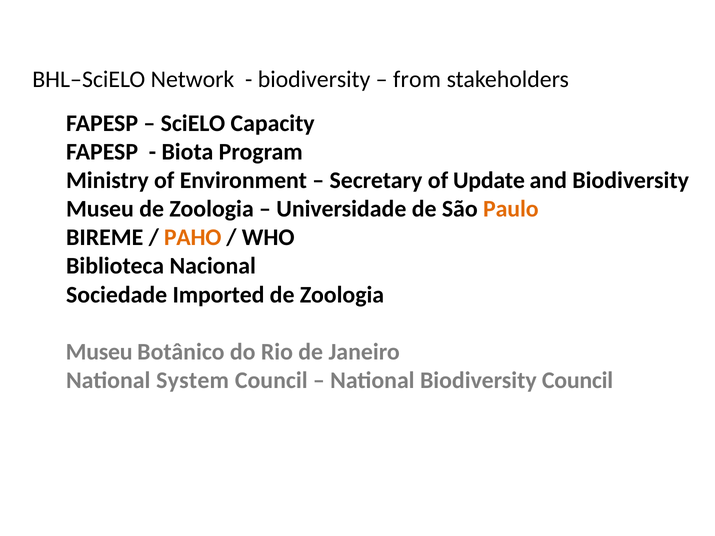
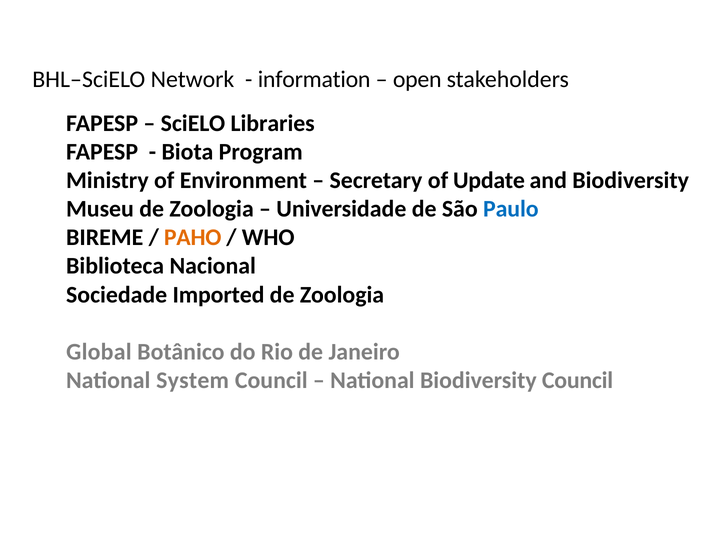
biodiversity at (314, 79): biodiversity -> information
from: from -> open
Capacity: Capacity -> Libraries
Paulo colour: orange -> blue
Museu at (99, 352): Museu -> Global
